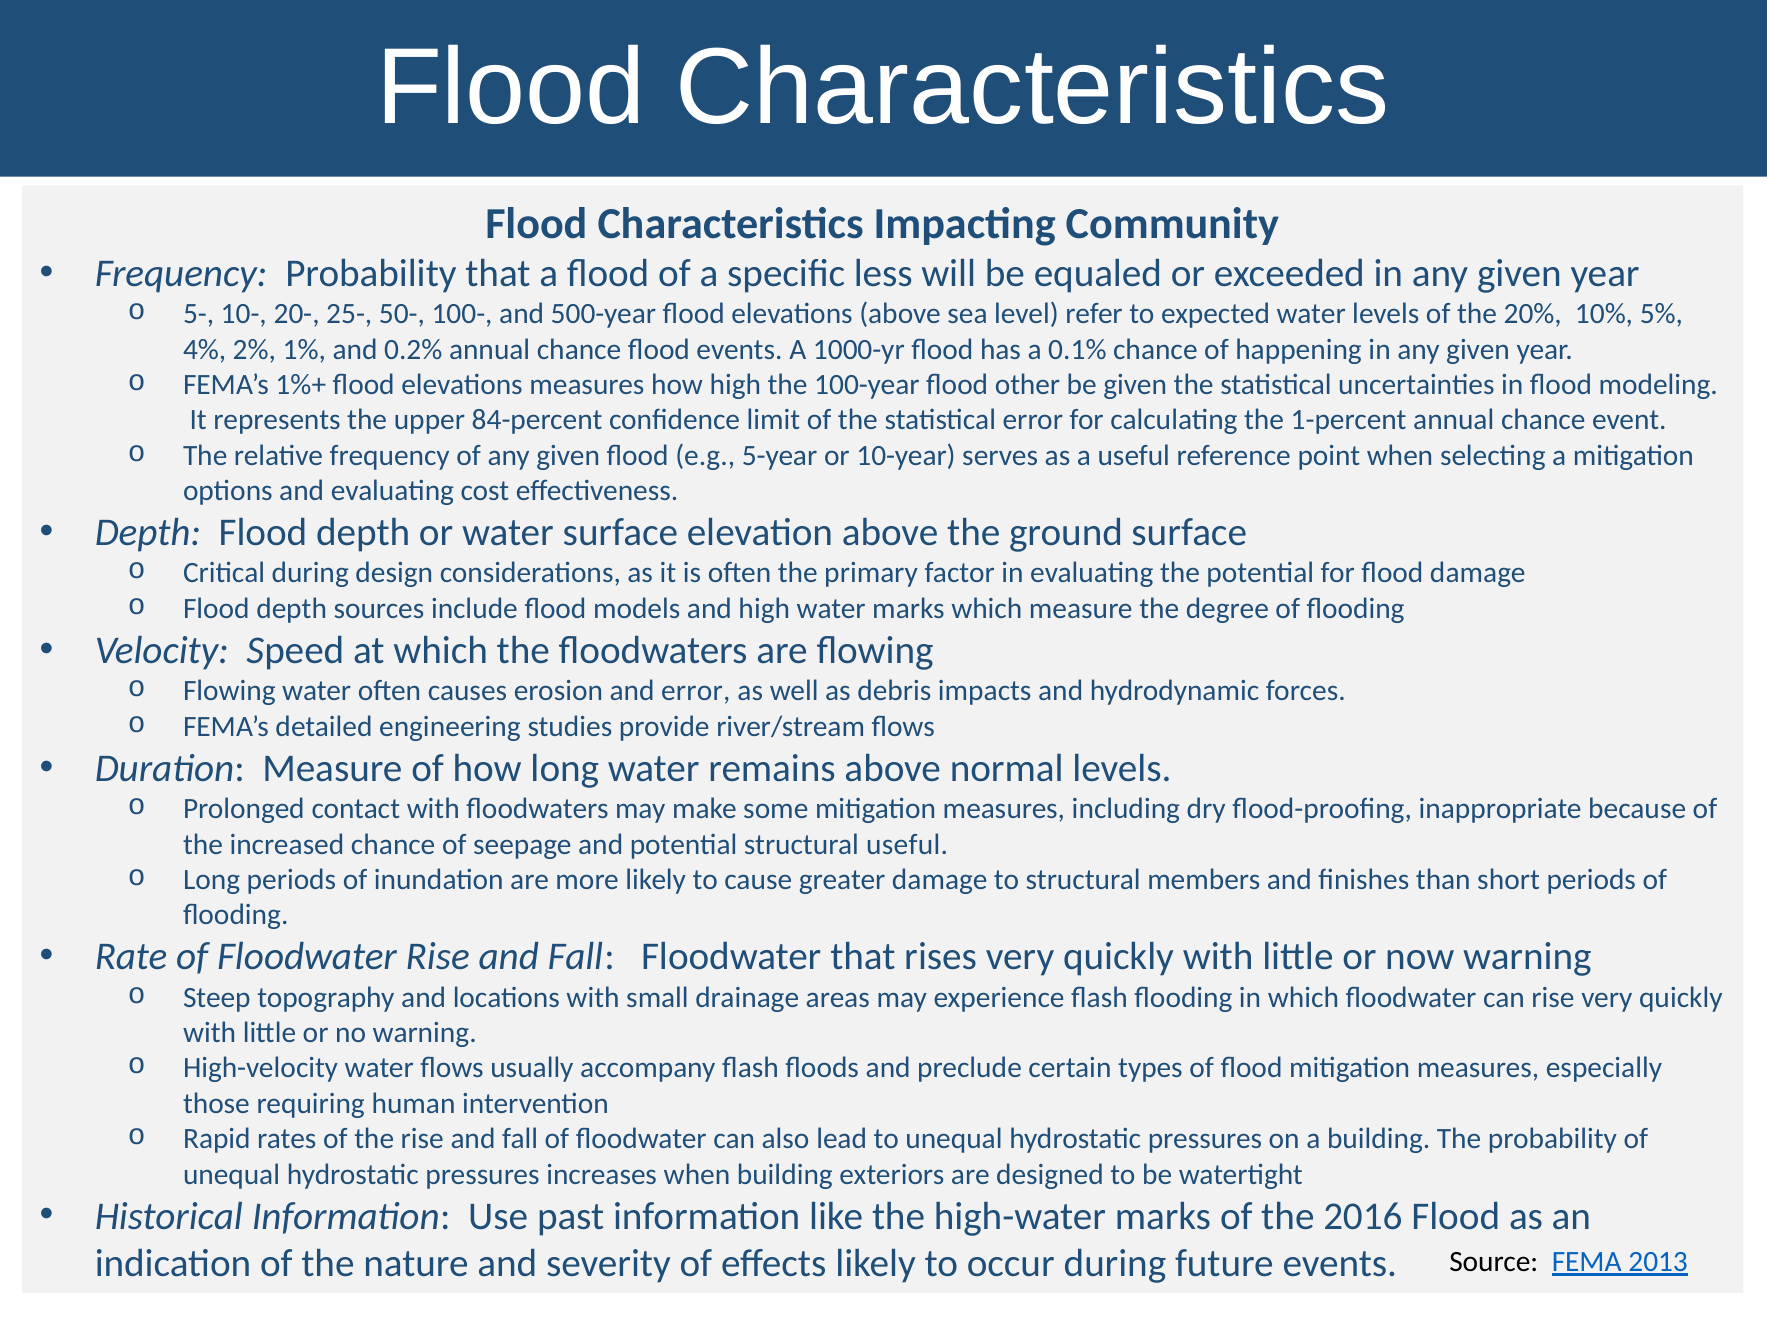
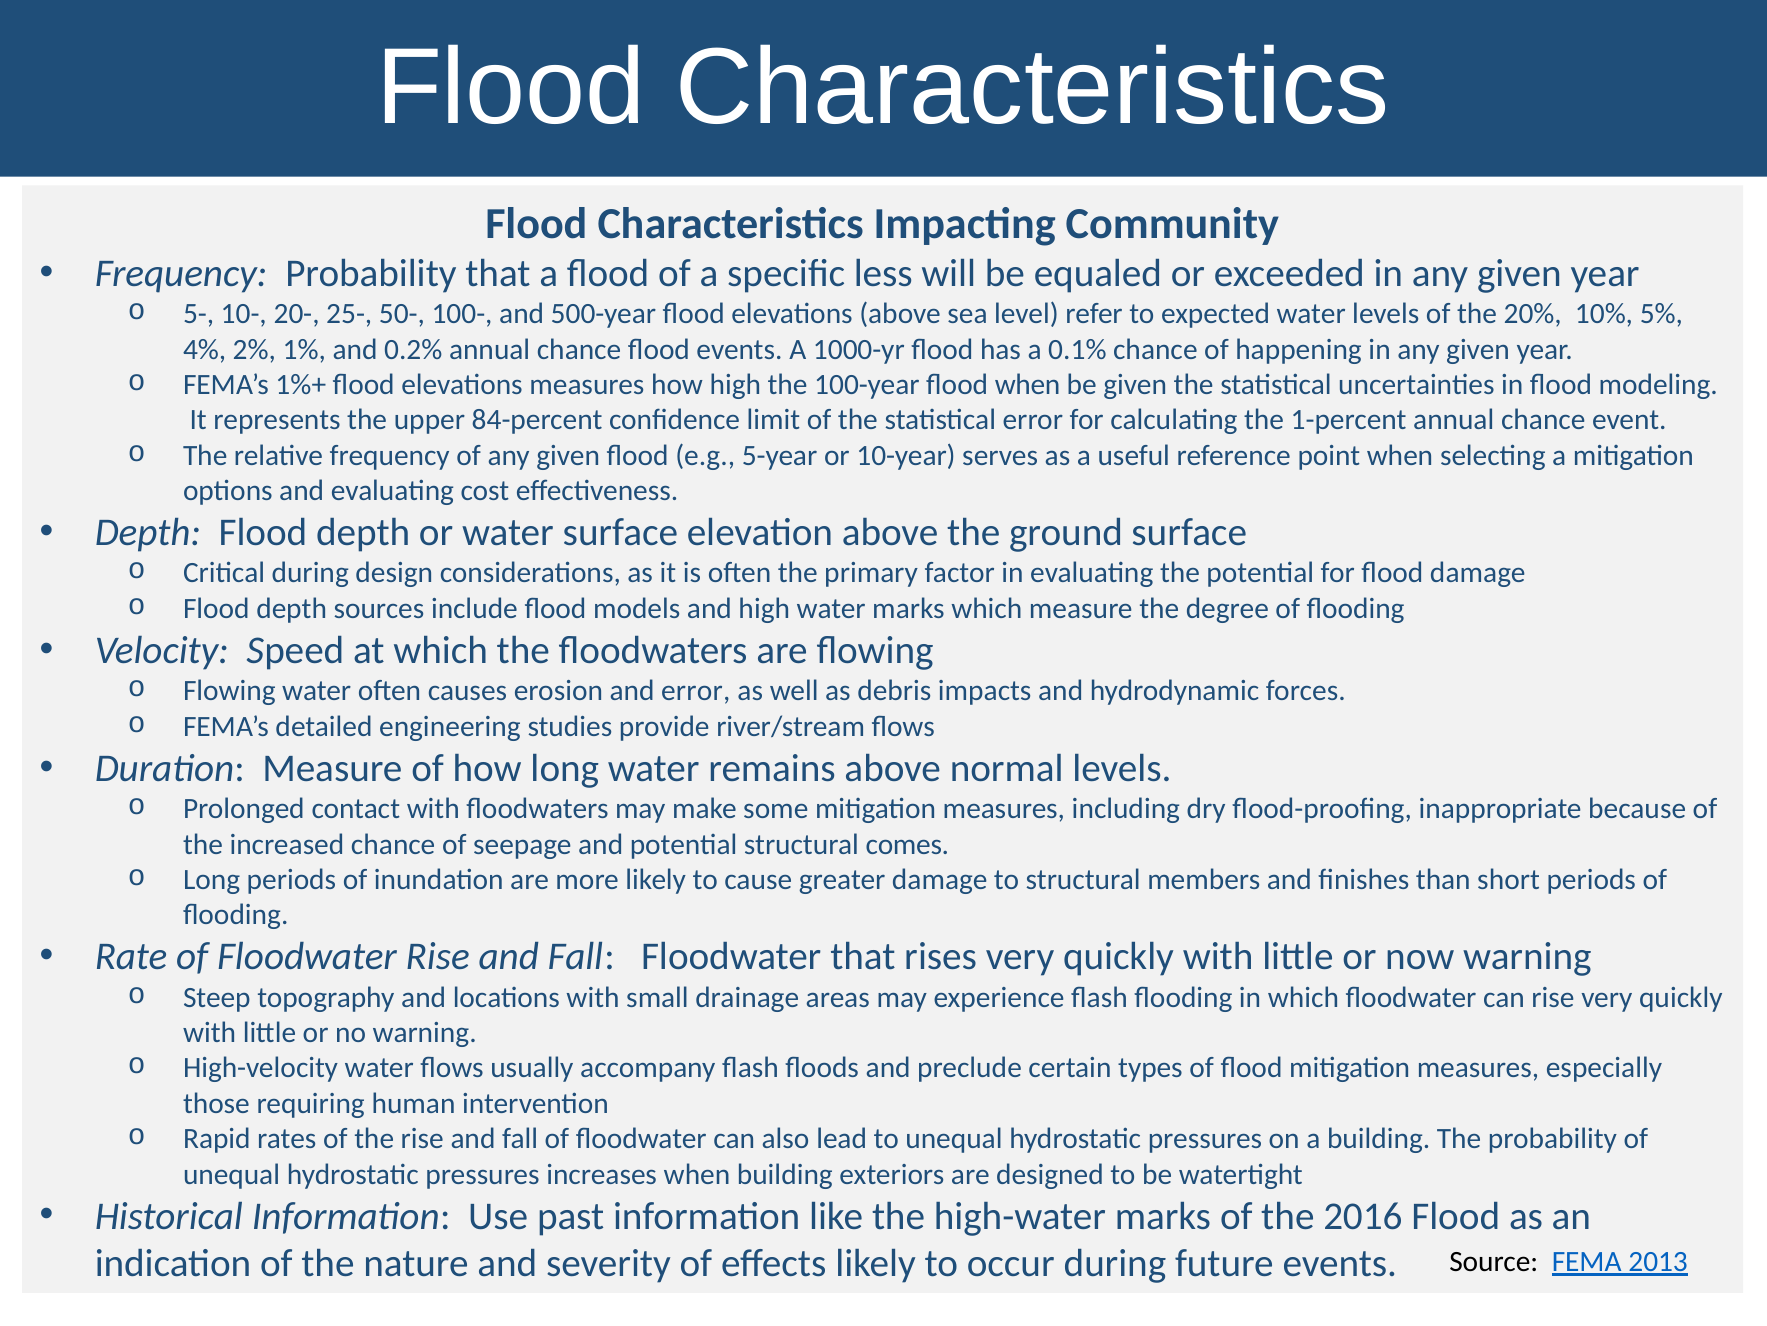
flood other: other -> when
structural useful: useful -> comes
